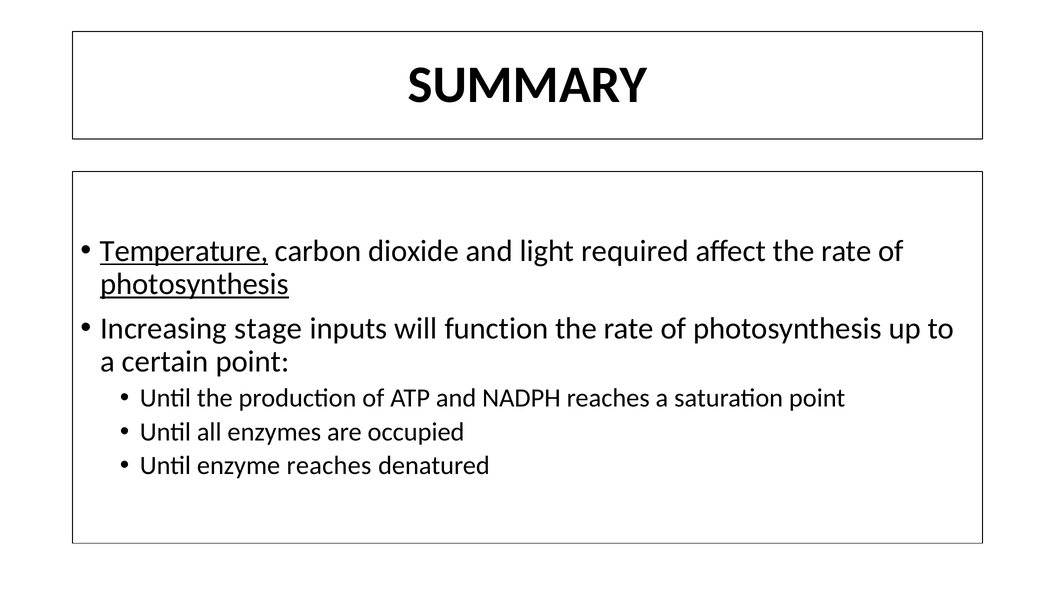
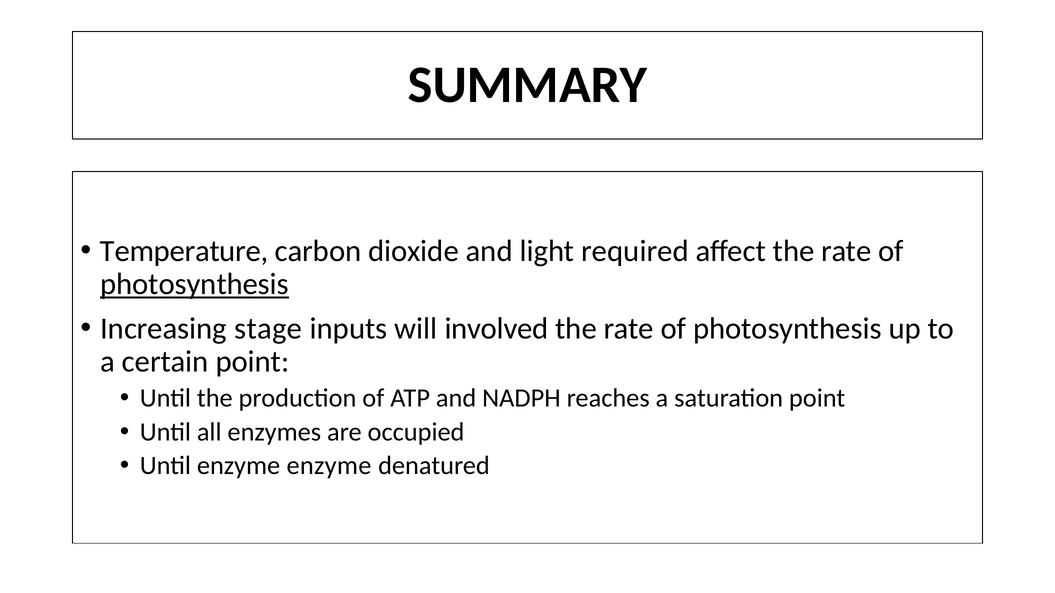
Temperature underline: present -> none
function: function -> involved
enzyme reaches: reaches -> enzyme
